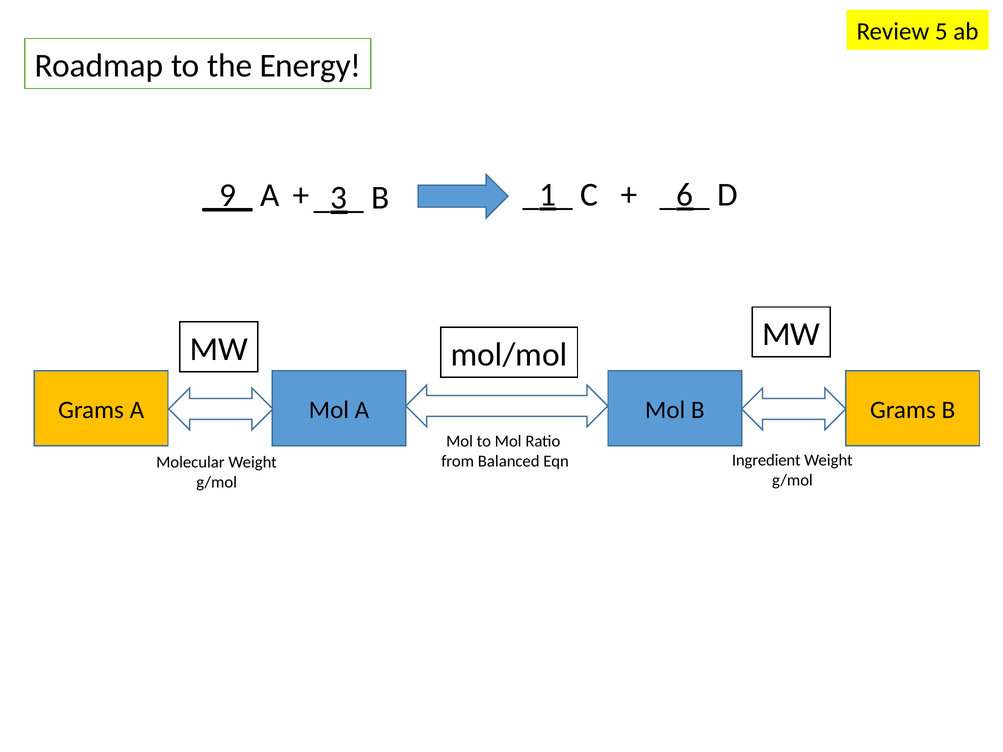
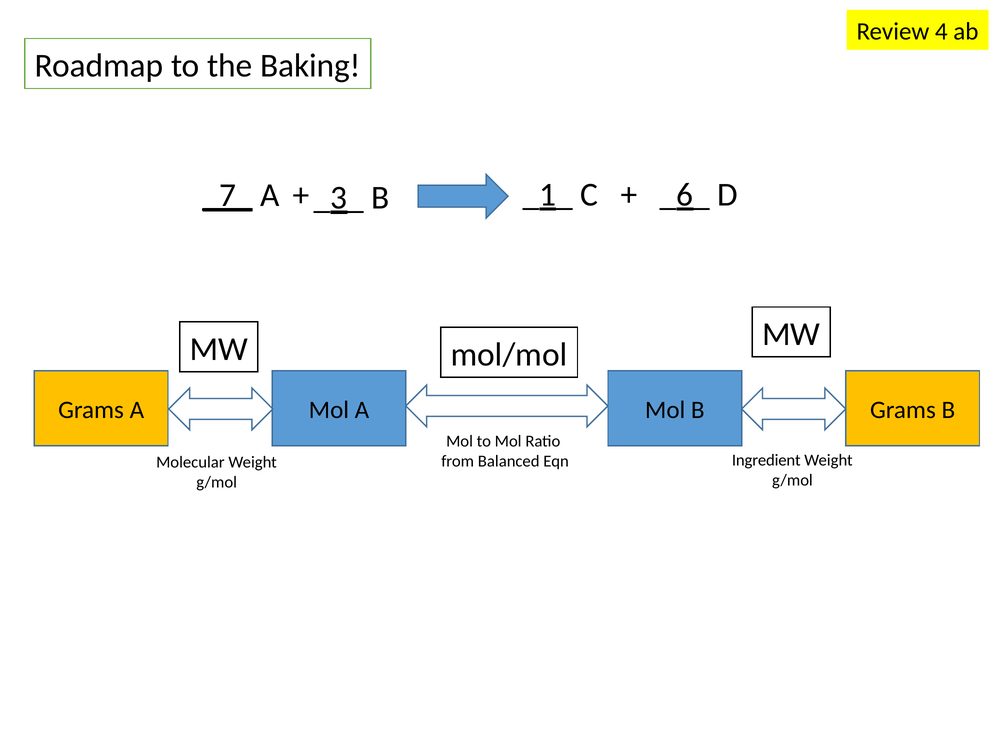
5: 5 -> 4
Energy: Energy -> Baking
_9_: _9_ -> _7_
